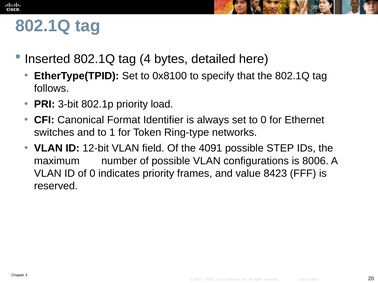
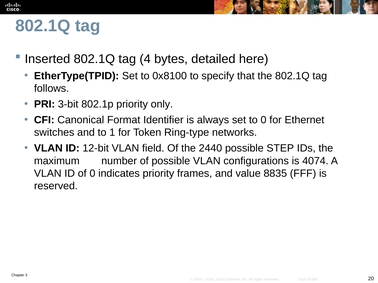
load: load -> only
4091: 4091 -> 2440
8006: 8006 -> 4074
8423: 8423 -> 8835
